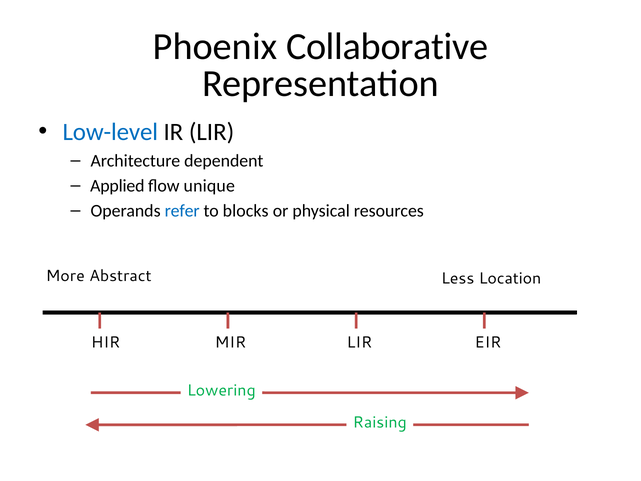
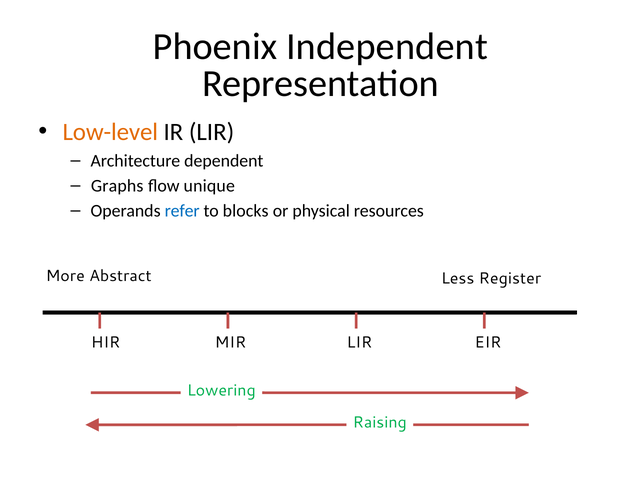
Collaborative: Collaborative -> Independent
Low-level colour: blue -> orange
Applied: Applied -> Graphs
Location: Location -> Register
